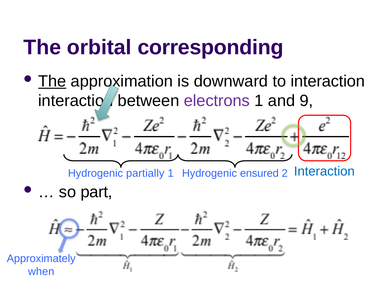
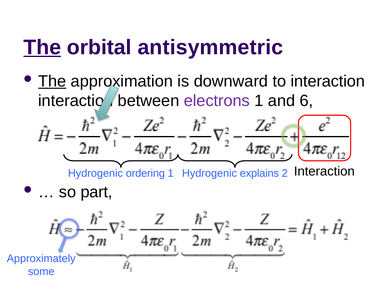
The at (42, 47) underline: none -> present
corresponding: corresponding -> antisymmetric
9: 9 -> 6
partially: partially -> ordering
ensured: ensured -> explains
Interaction at (324, 172) colour: blue -> black
when: when -> some
